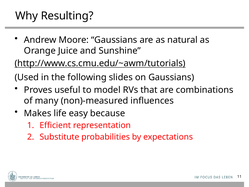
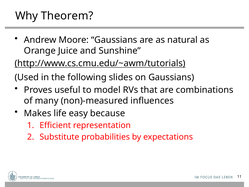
Resulting: Resulting -> Theorem
